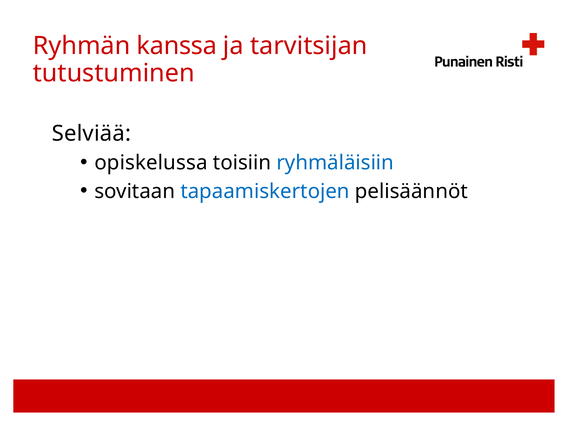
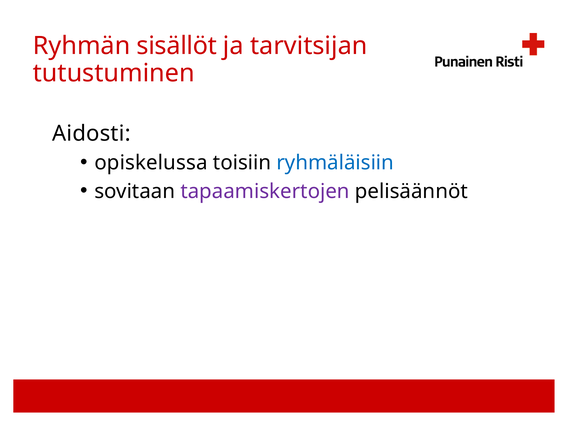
kanssa: kanssa -> sisällöt
Selviää: Selviää -> Aidosti
tapaamiskertojen colour: blue -> purple
